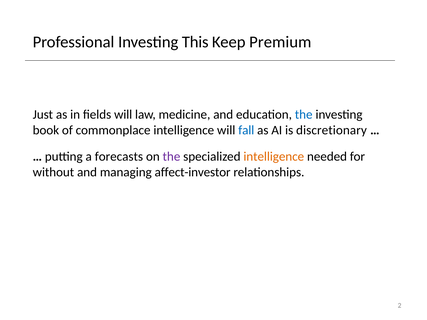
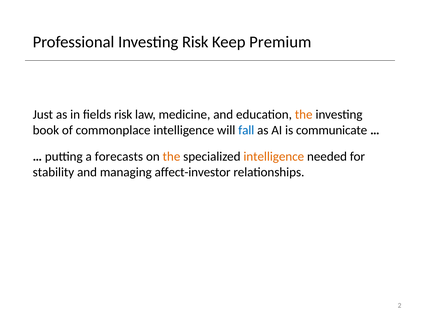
Investing This: This -> Risk
fields will: will -> risk
the at (304, 115) colour: blue -> orange
discretionary: discretionary -> communicate
the at (171, 157) colour: purple -> orange
without: without -> stability
